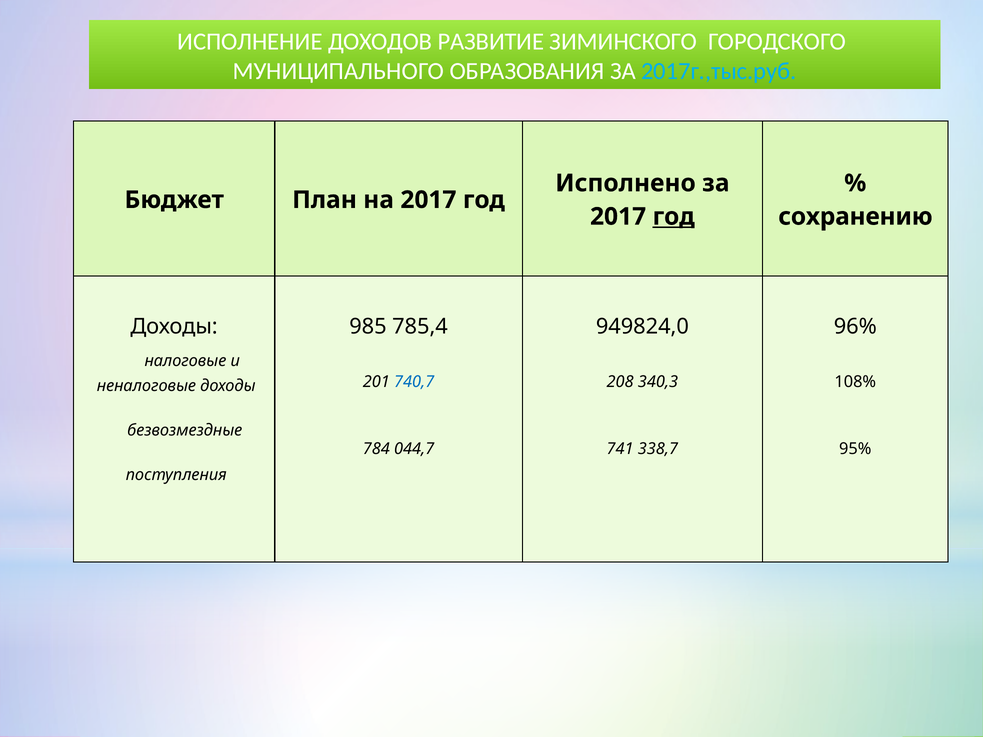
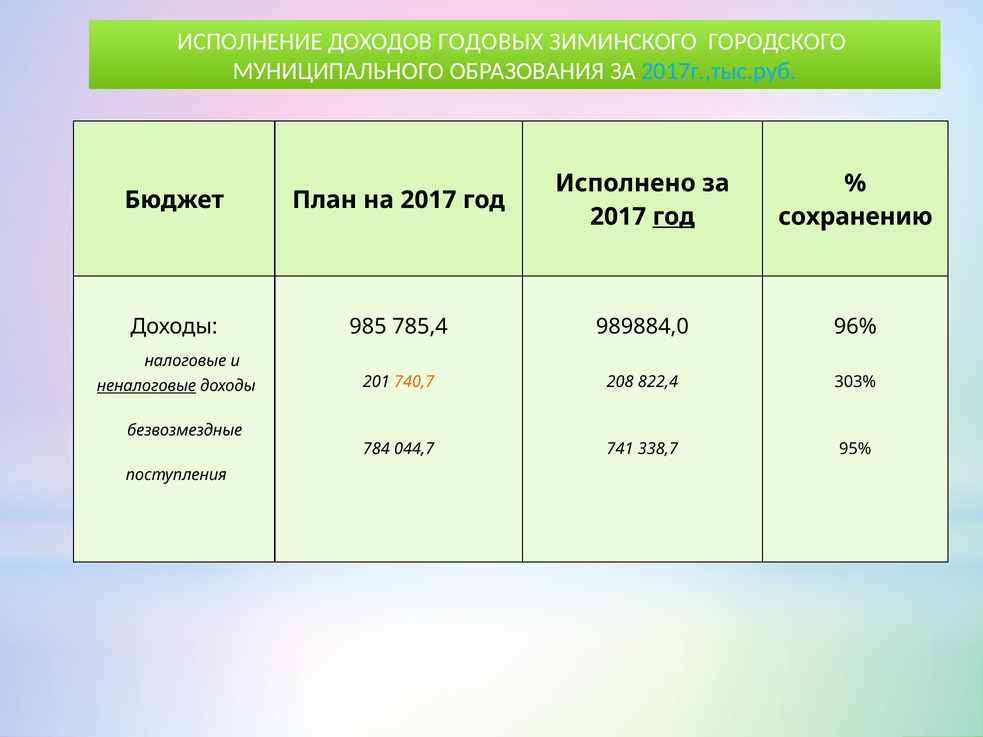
РАЗВИТИЕ: РАЗВИТИЕ -> ГОДОВЫХ
949824,0: 949824,0 -> 989884,0
740,7 colour: blue -> orange
340,3: 340,3 -> 822,4
108%: 108% -> 303%
неналоговые underline: none -> present
